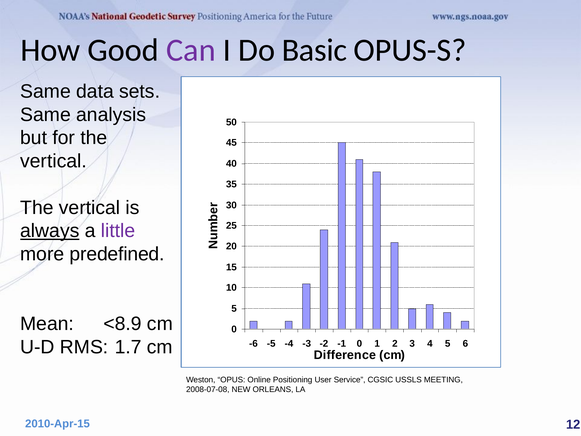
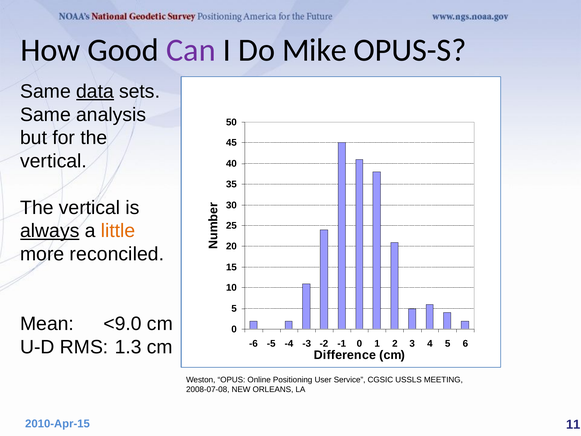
Basic: Basic -> Mike
data underline: none -> present
little colour: purple -> orange
predefined: predefined -> reconciled
<8.9: <8.9 -> <9.0
1.7: 1.7 -> 1.3
12: 12 -> 11
